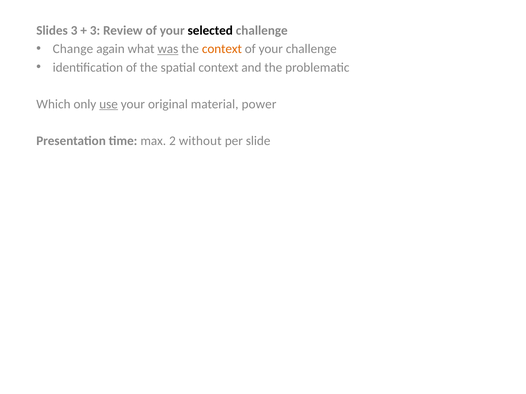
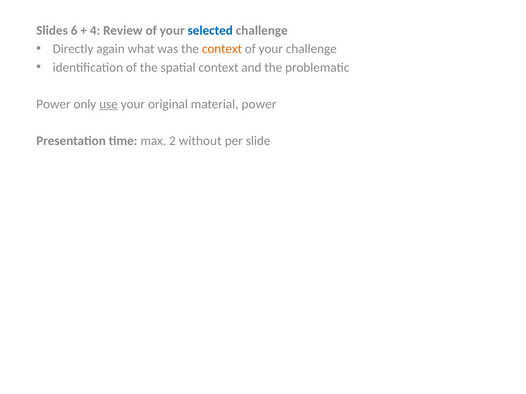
Slides 3: 3 -> 6
3 at (95, 31): 3 -> 4
selected colour: black -> blue
Change: Change -> Directly
was underline: present -> none
Which at (53, 104): Which -> Power
